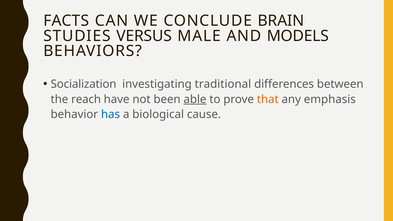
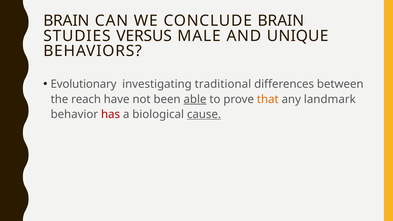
FACTS at (66, 21): FACTS -> BRAIN
MODELS: MODELS -> UNIQUE
Socialization: Socialization -> Evolutionary
emphasis: emphasis -> landmark
has colour: blue -> red
cause underline: none -> present
